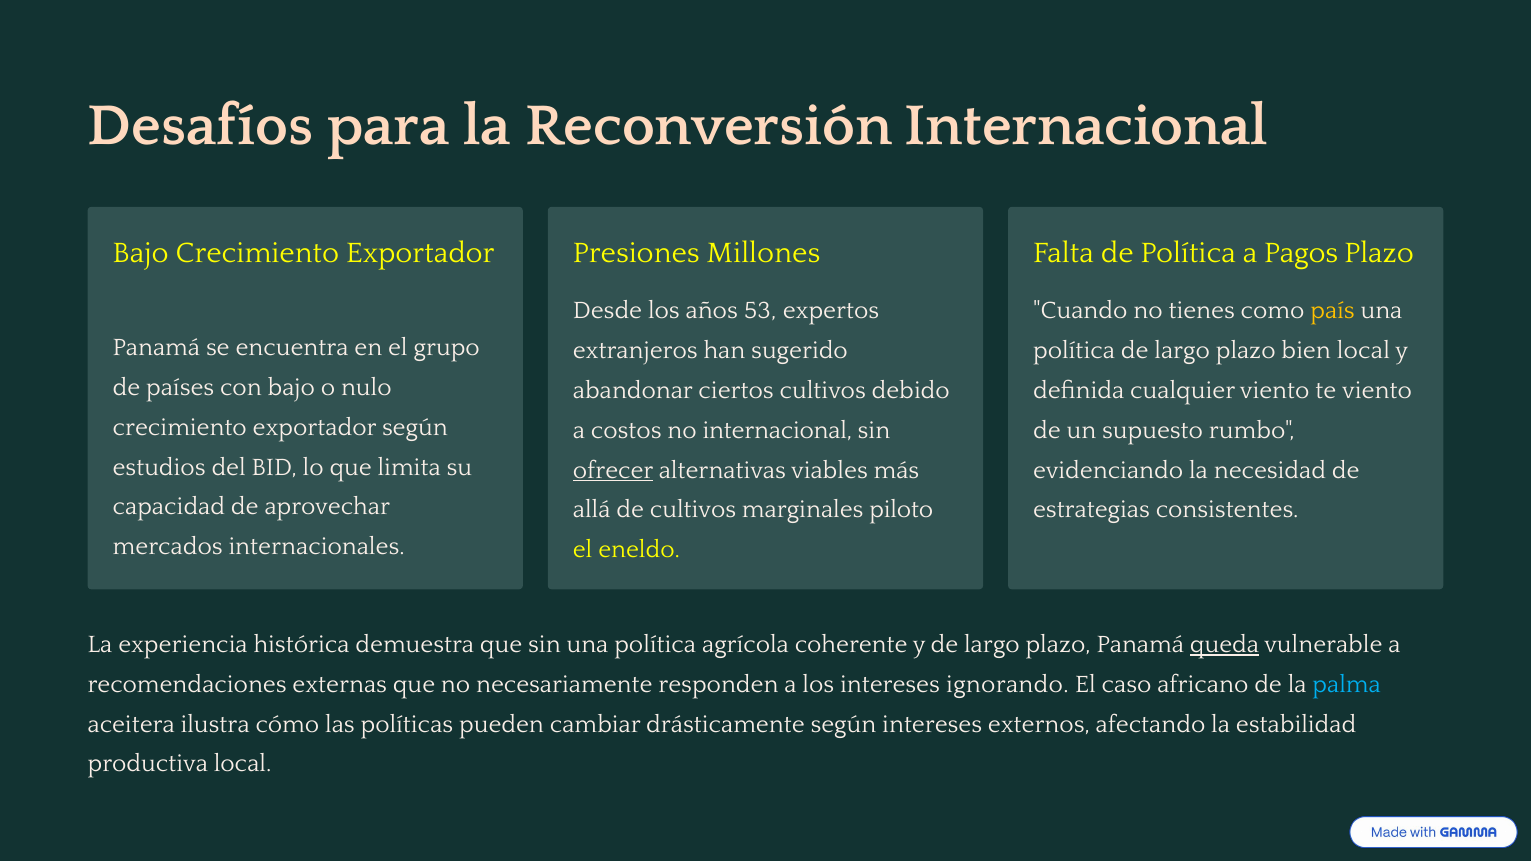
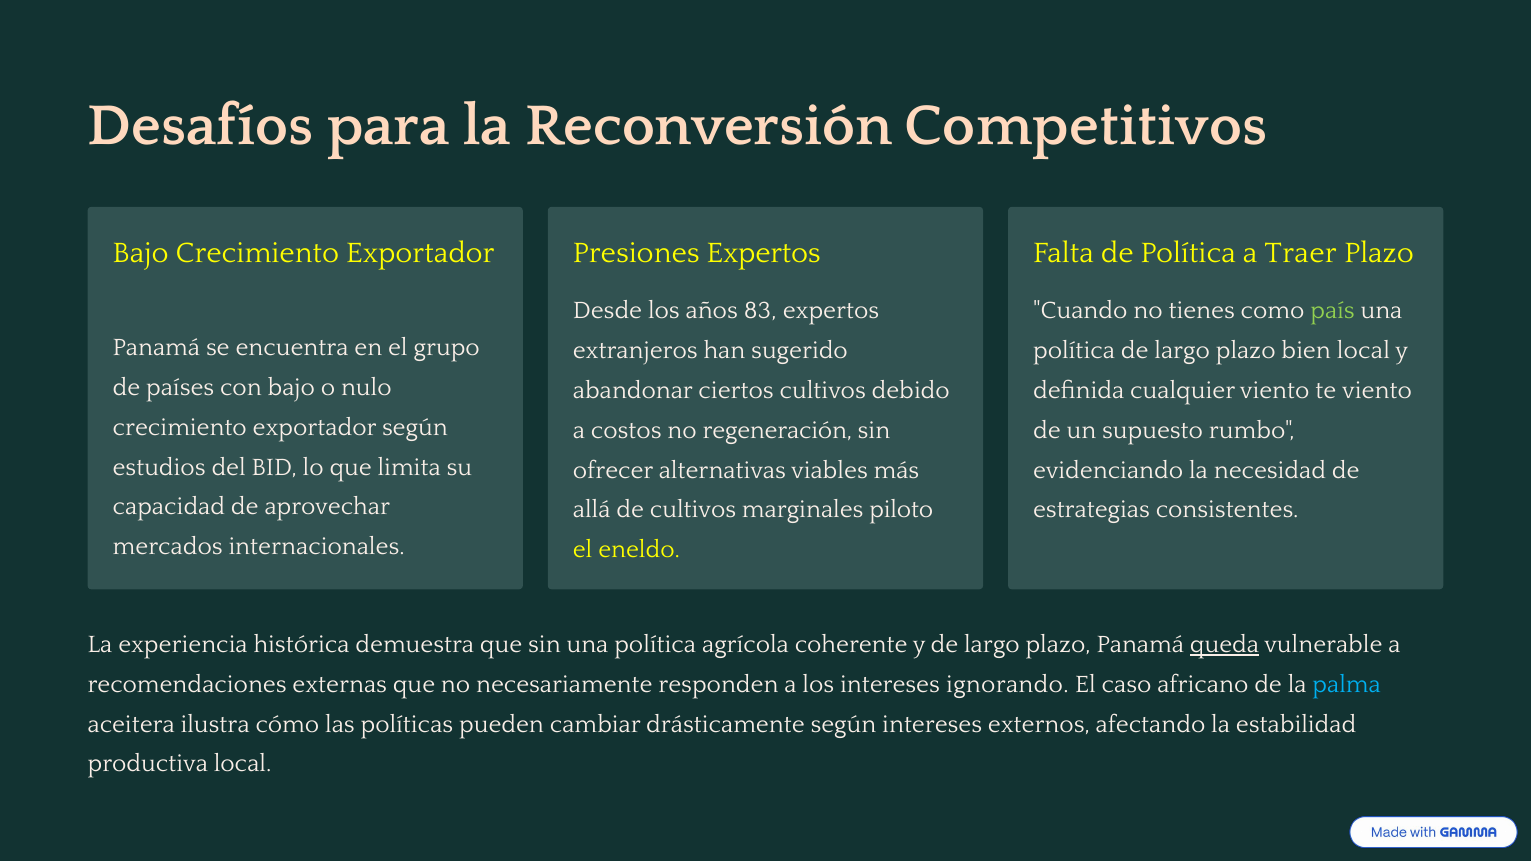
Reconversión Internacional: Internacional -> Competitivos
Presiones Millones: Millones -> Expertos
Pagos: Pagos -> Traer
53: 53 -> 83
país colour: yellow -> light green
no internacional: internacional -> regeneración
ofrecer underline: present -> none
